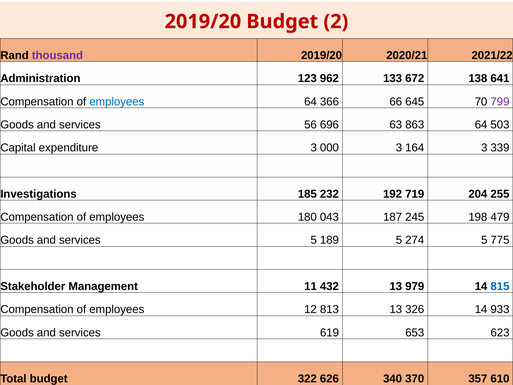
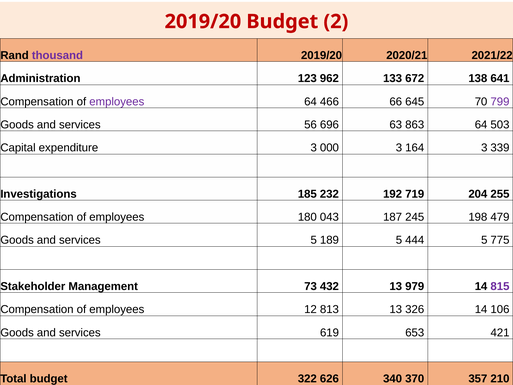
employees at (117, 102) colour: blue -> purple
366: 366 -> 466
274: 274 -> 444
11: 11 -> 73
815 colour: blue -> purple
933: 933 -> 106
623: 623 -> 421
610: 610 -> 210
